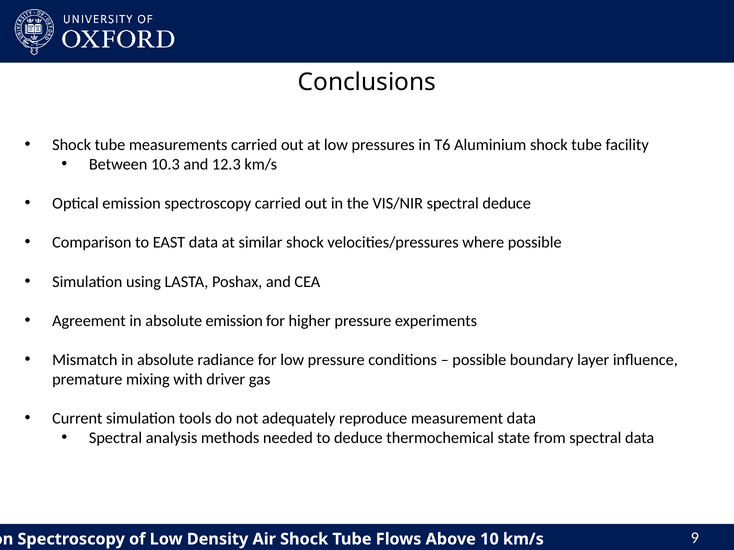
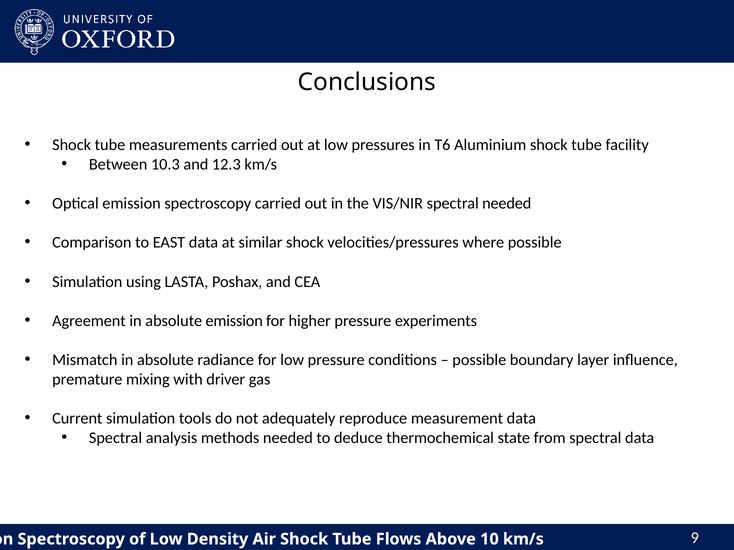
spectral deduce: deduce -> needed
